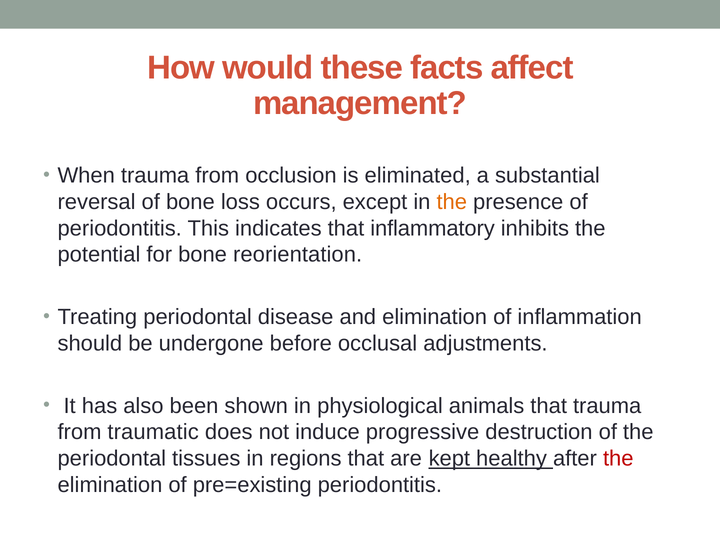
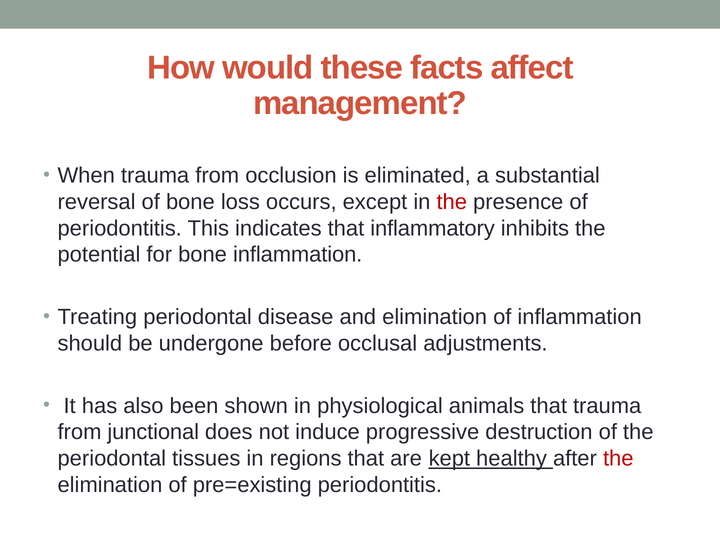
the at (452, 202) colour: orange -> red
bone reorientation: reorientation -> inflammation
traumatic: traumatic -> junctional
